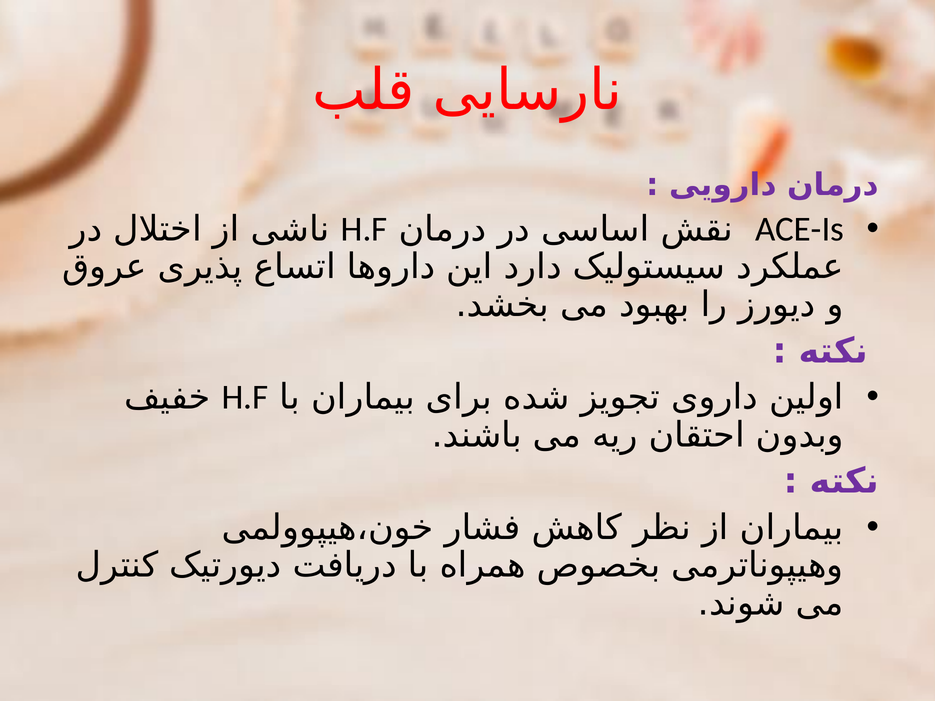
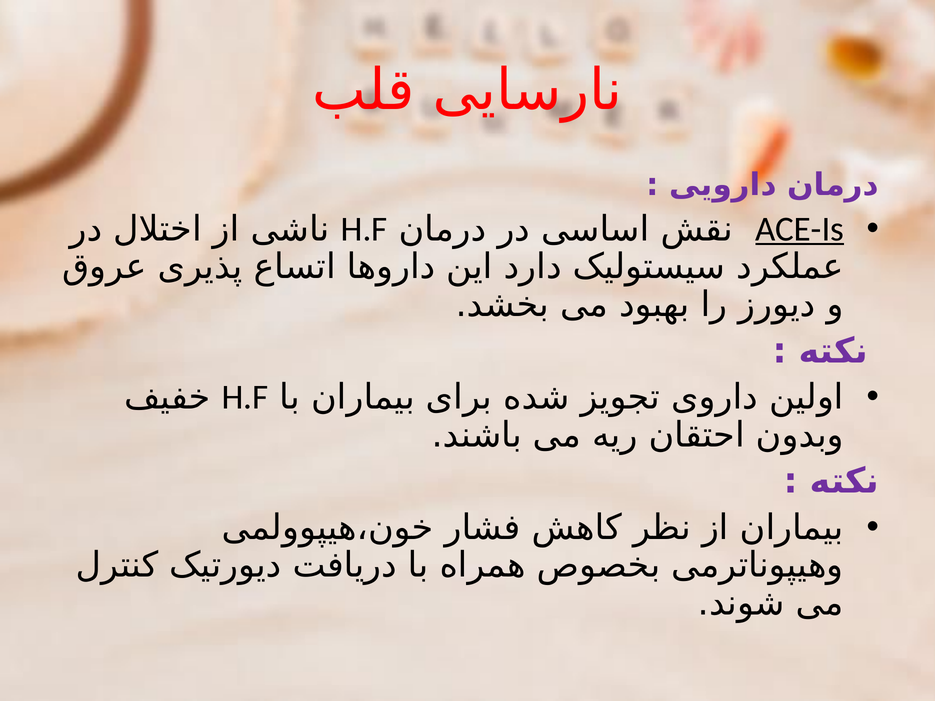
ACE-Is underline: none -> present
